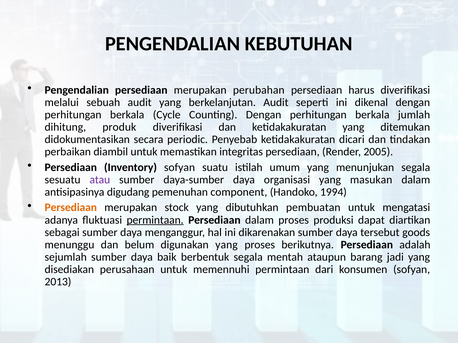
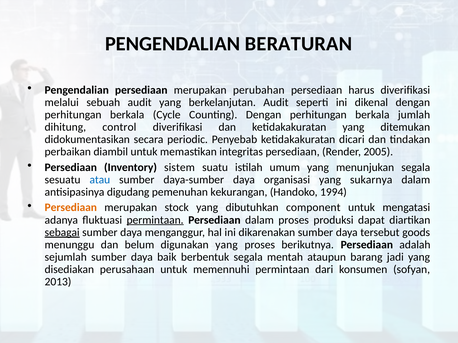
KEBUTUHAN: KEBUTUHAN -> BERATURAN
produk: produk -> control
Inventory sofyan: sofyan -> sistem
atau colour: purple -> blue
masukan: masukan -> sukarnya
component: component -> kekurangan
pembuatan: pembuatan -> component
sebagai underline: none -> present
